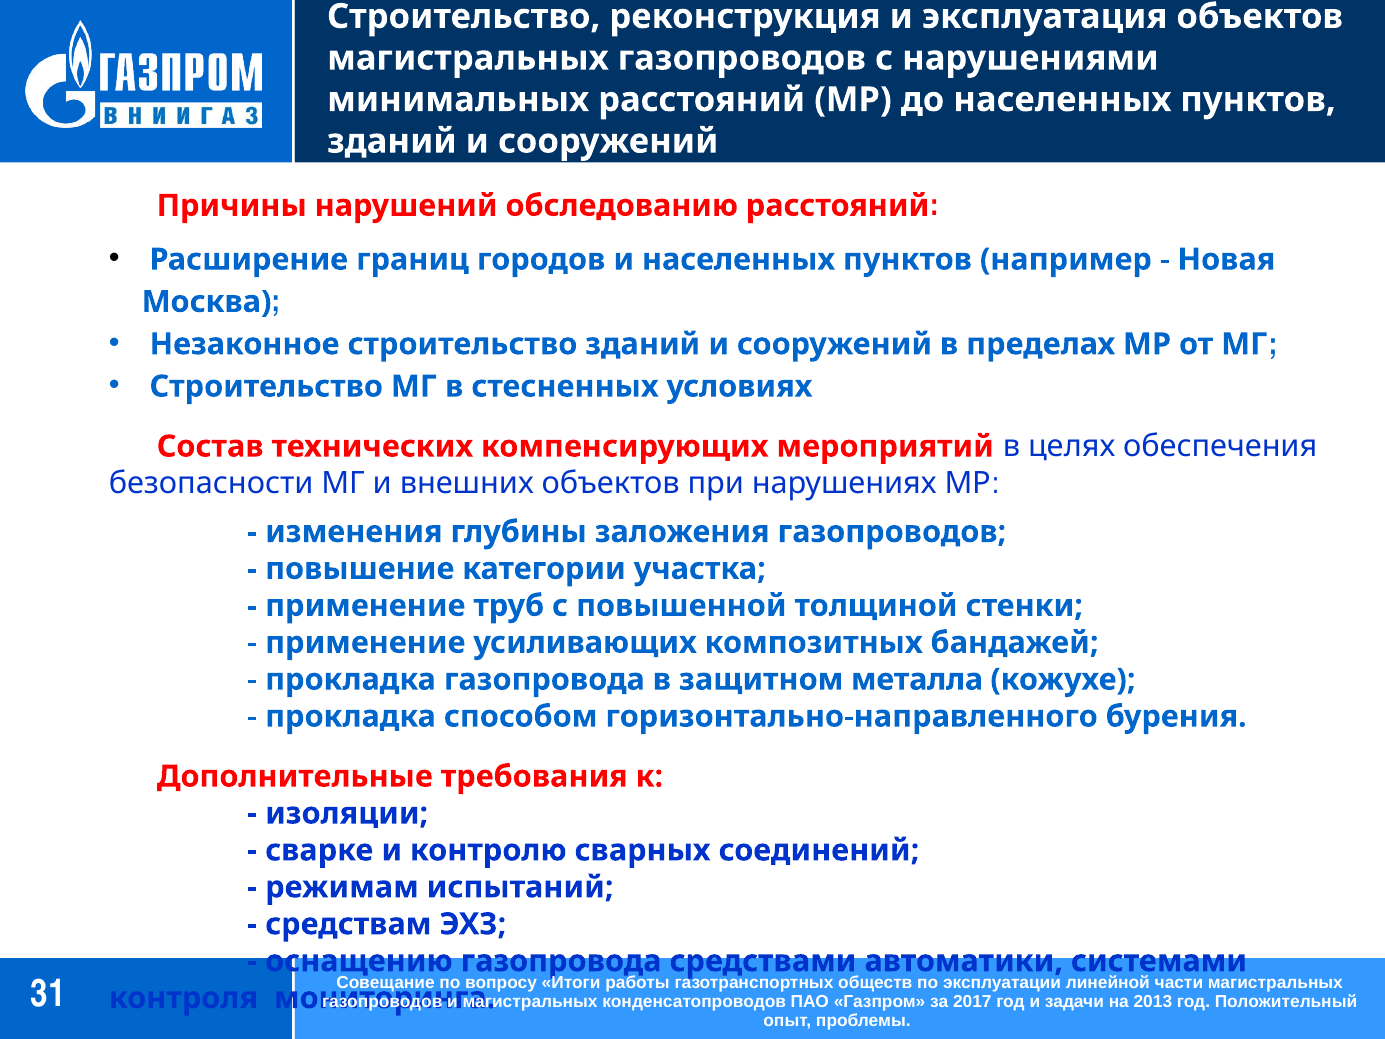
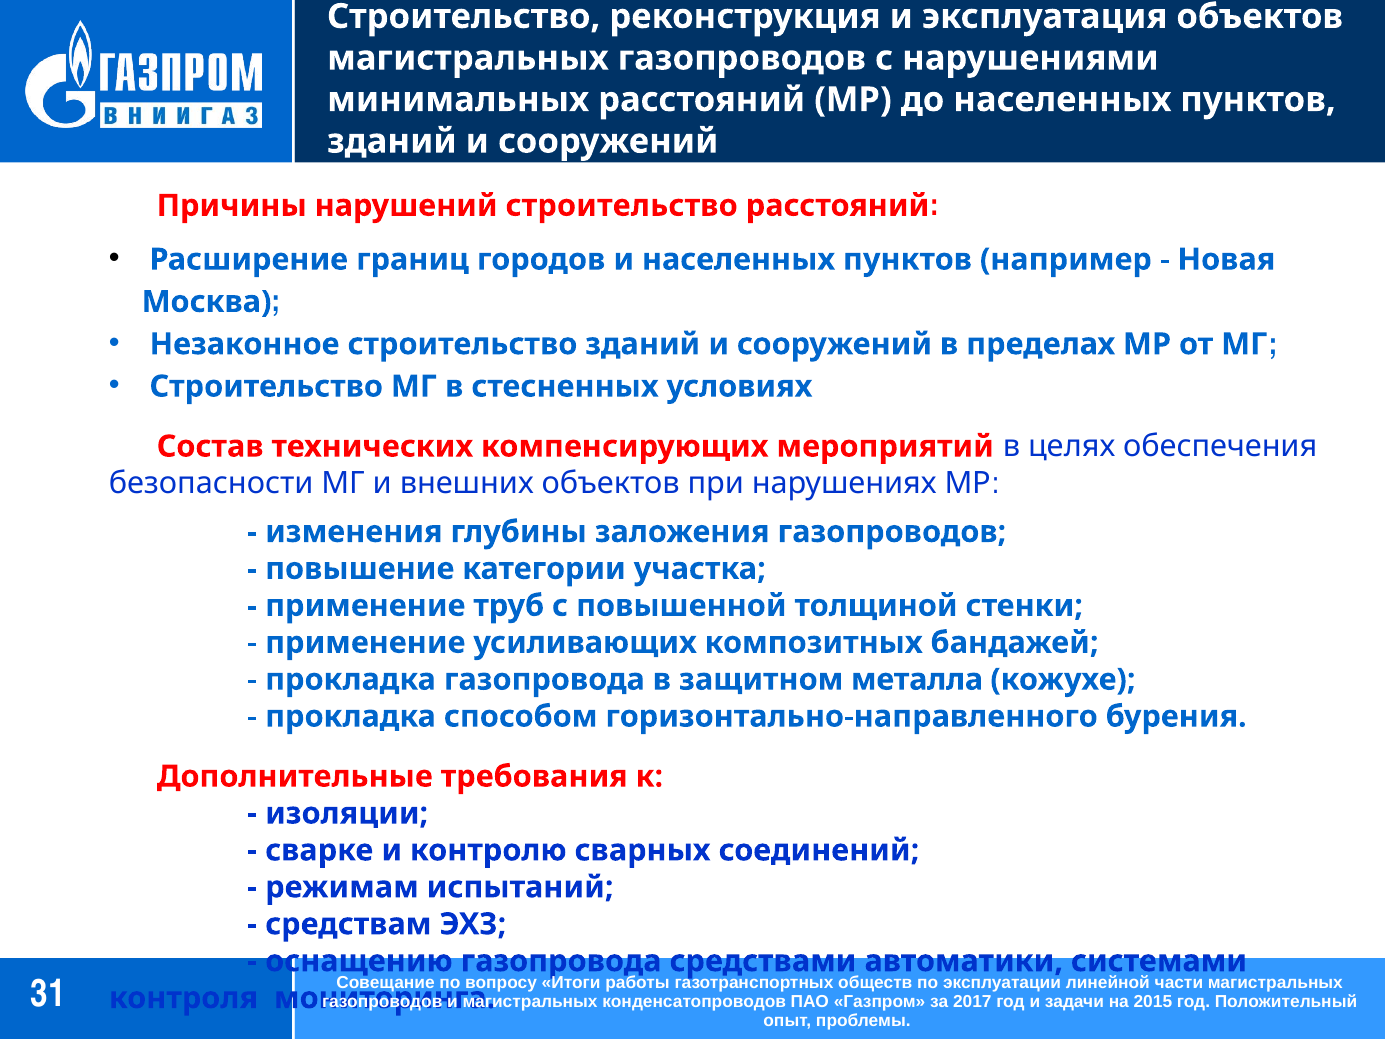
нарушений обследованию: обследованию -> строительство
2013: 2013 -> 2015
